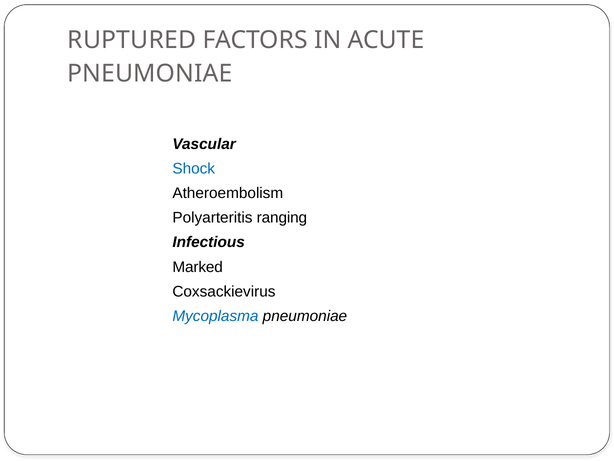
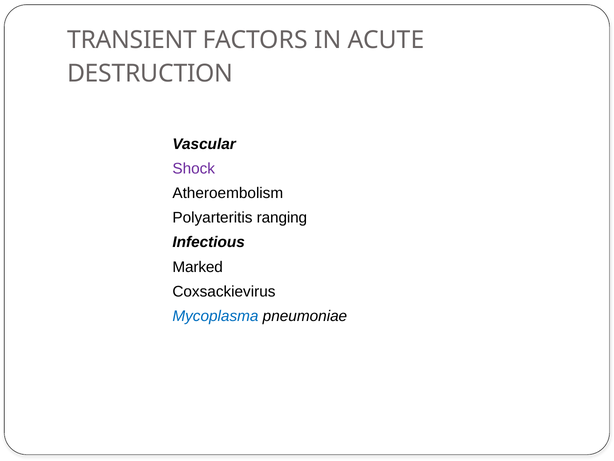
RUPTURED: RUPTURED -> TRANSIENT
PNEUMONIAE at (150, 74): PNEUMONIAE -> DESTRUCTION
Shock colour: blue -> purple
